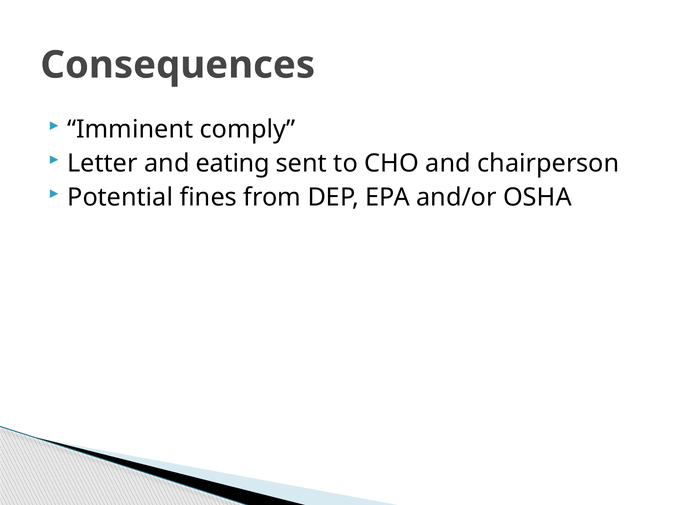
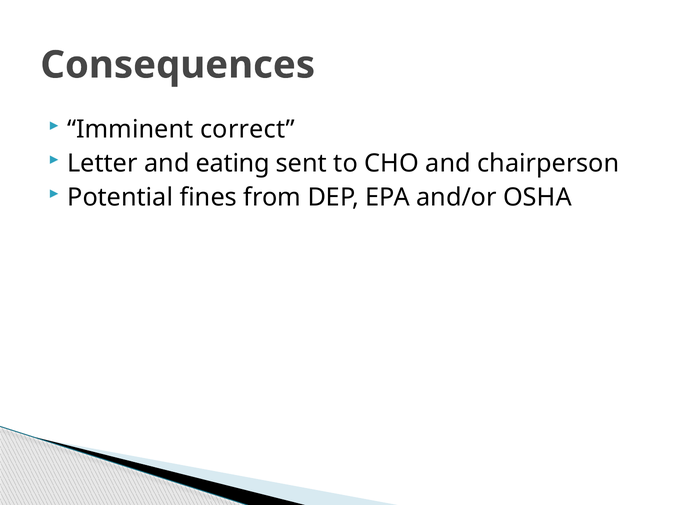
comply: comply -> correct
